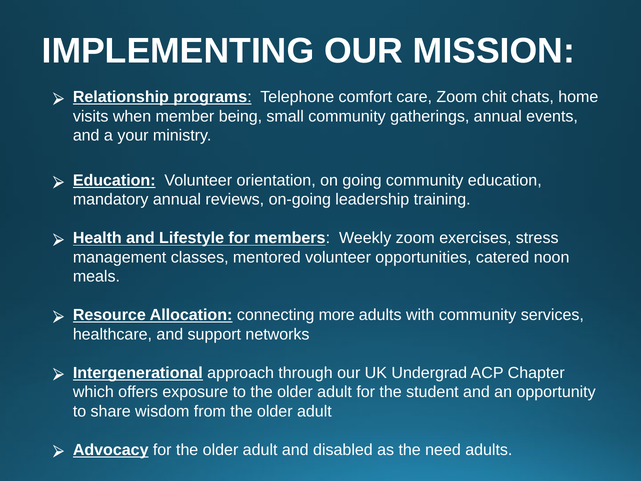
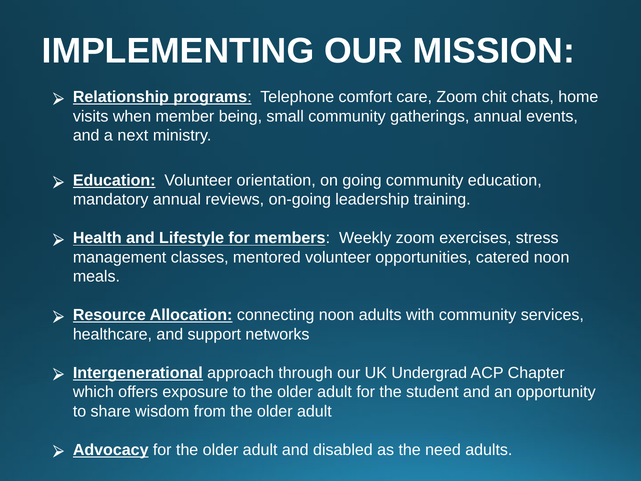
your: your -> next
connecting more: more -> noon
